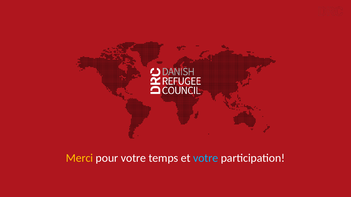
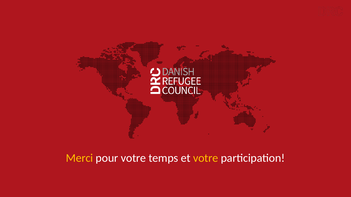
votre at (206, 158) colour: light blue -> yellow
